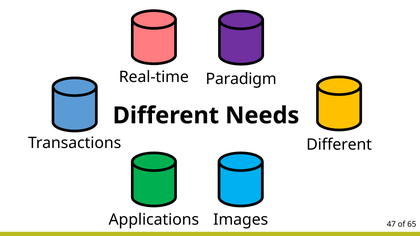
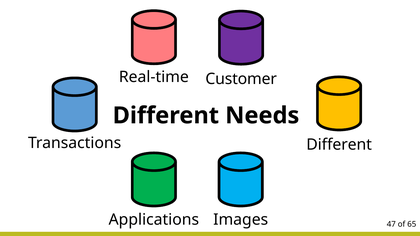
Paradigm: Paradigm -> Customer
